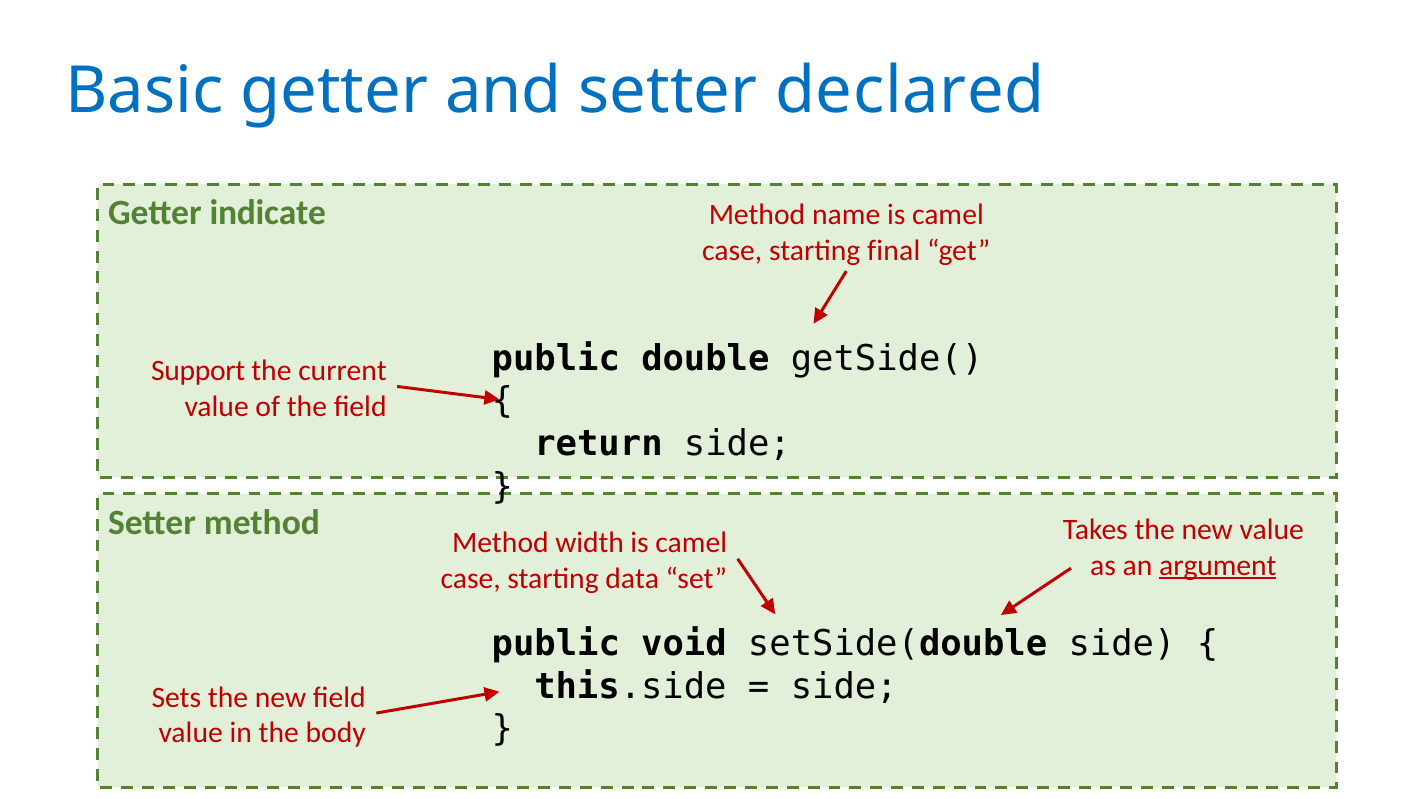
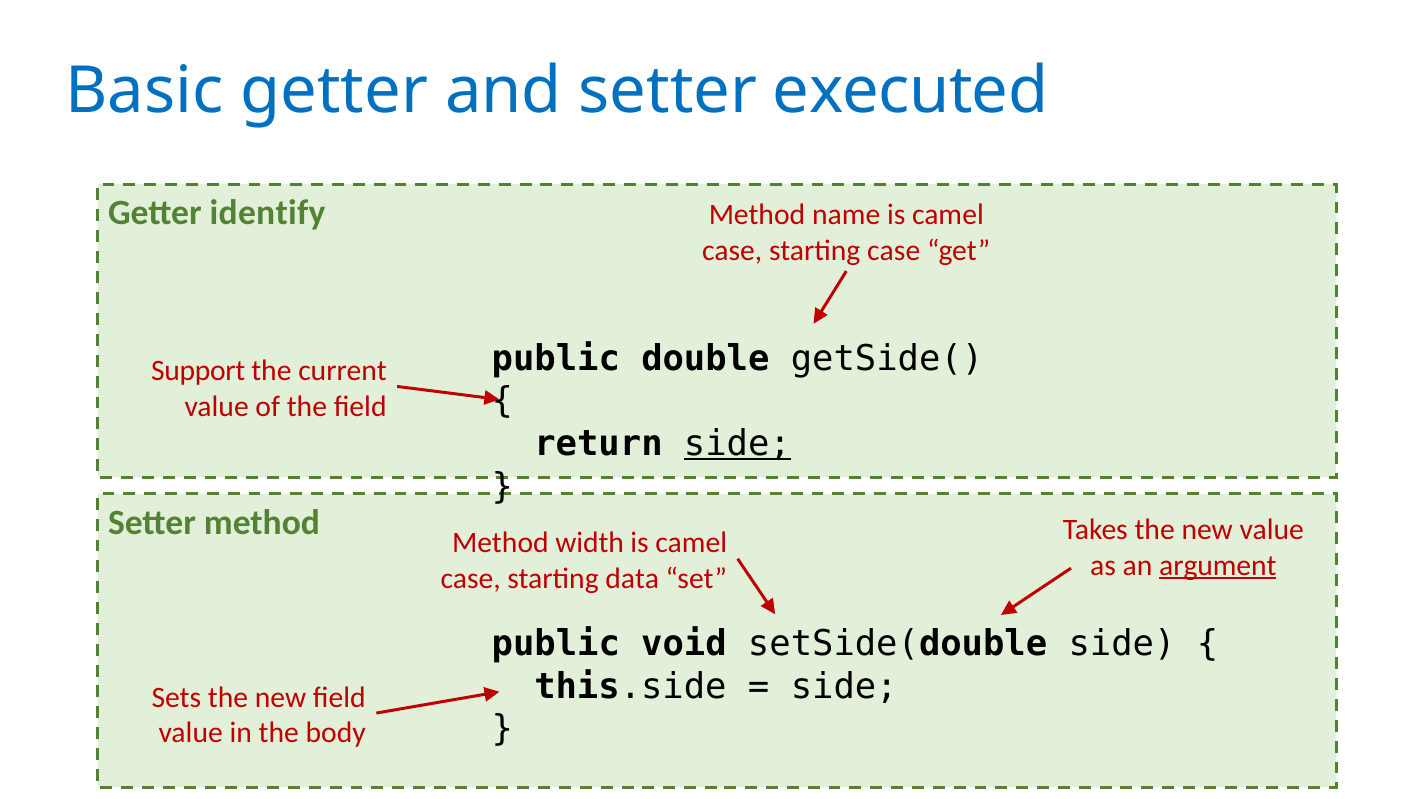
declared: declared -> executed
indicate: indicate -> identify
starting final: final -> case
side at (737, 444) underline: none -> present
